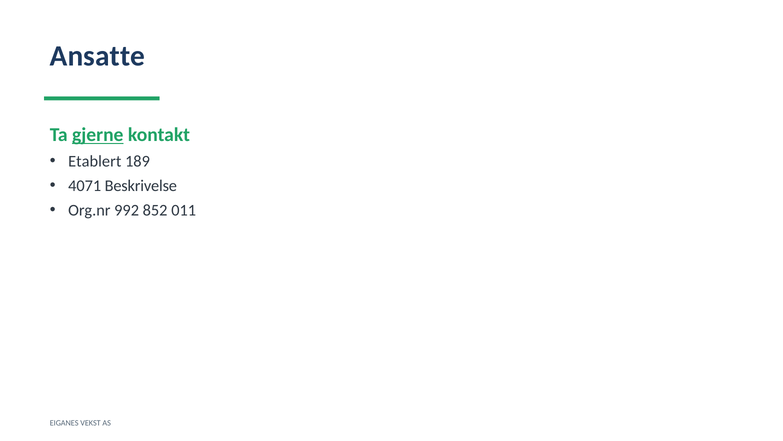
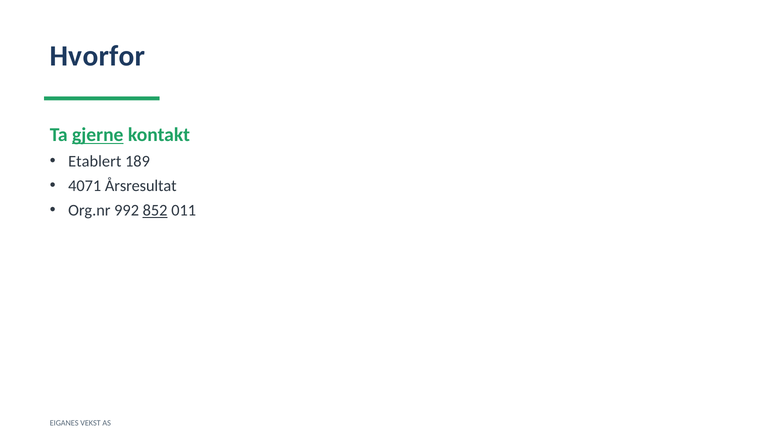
Ansatte: Ansatte -> Hvorfor
Beskrivelse: Beskrivelse -> Årsresultat
852 underline: none -> present
